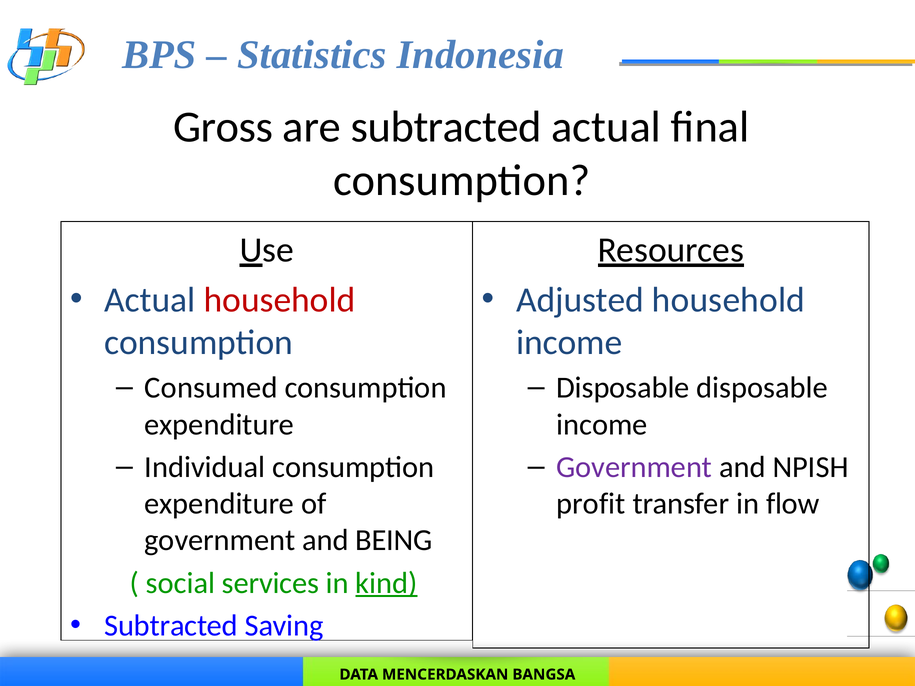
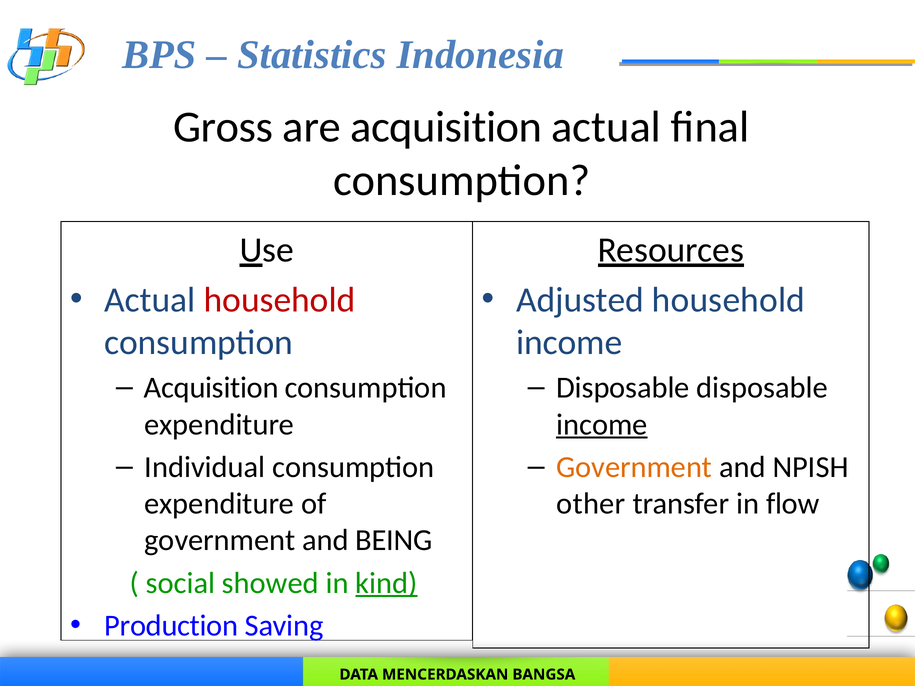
are subtracted: subtracted -> acquisition
Consumed at (211, 388): Consumed -> Acquisition
income at (602, 425) underline: none -> present
Government at (634, 467) colour: purple -> orange
profit: profit -> other
services: services -> showed
Subtracted at (171, 626): Subtracted -> Production
